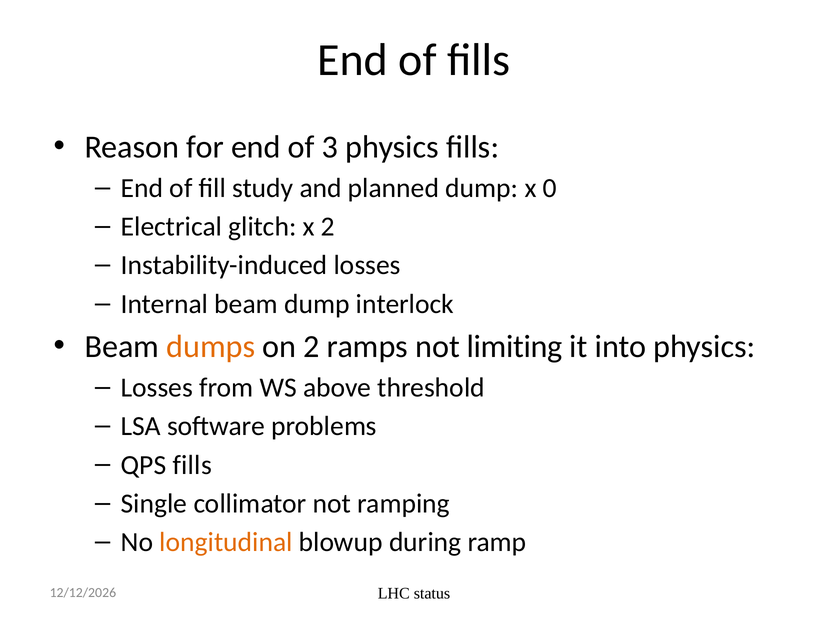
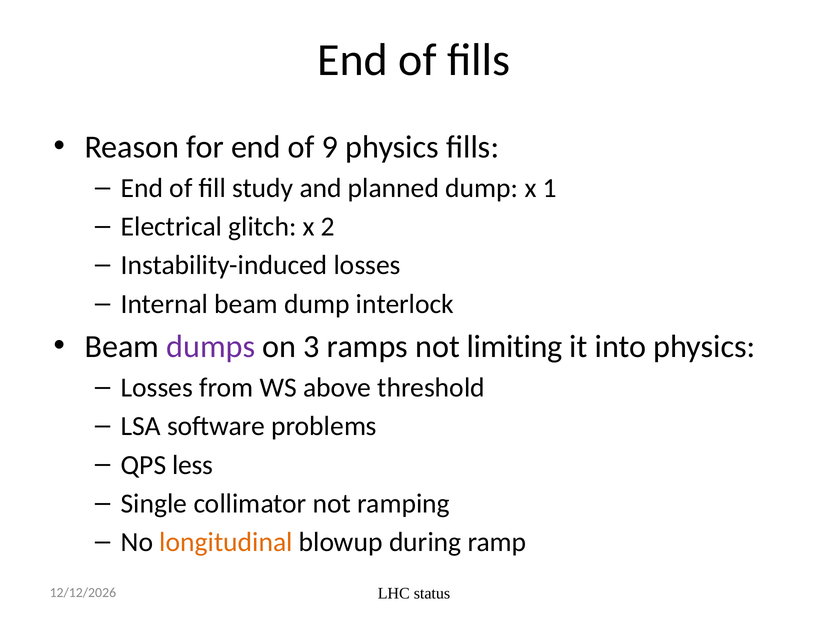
3: 3 -> 9
0: 0 -> 1
dumps colour: orange -> purple
on 2: 2 -> 3
QPS fills: fills -> less
